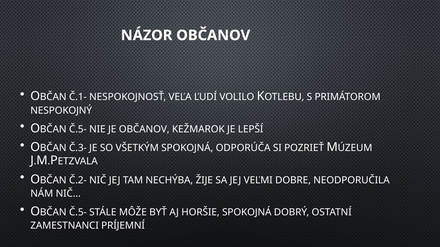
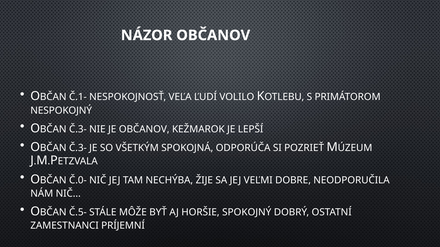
Č.5- at (78, 129): Č.5- -> Č.3-
Č.2-: Č.2- -> Č.0-
HORŠIE SPOKOJNÁ: SPOKOJNÁ -> SPOKOJNÝ
